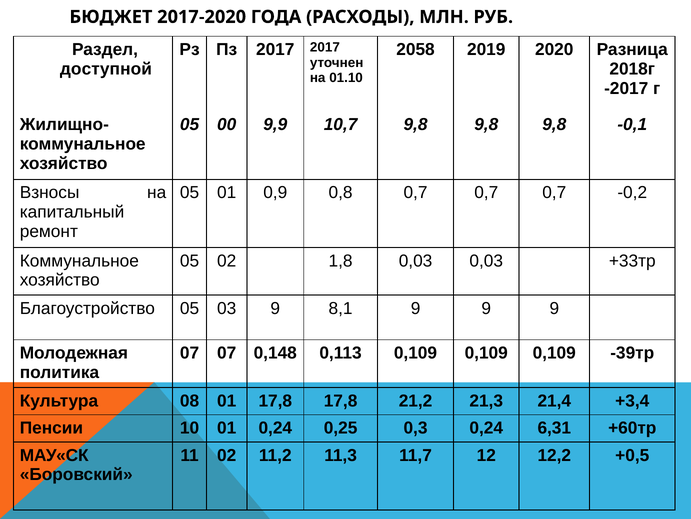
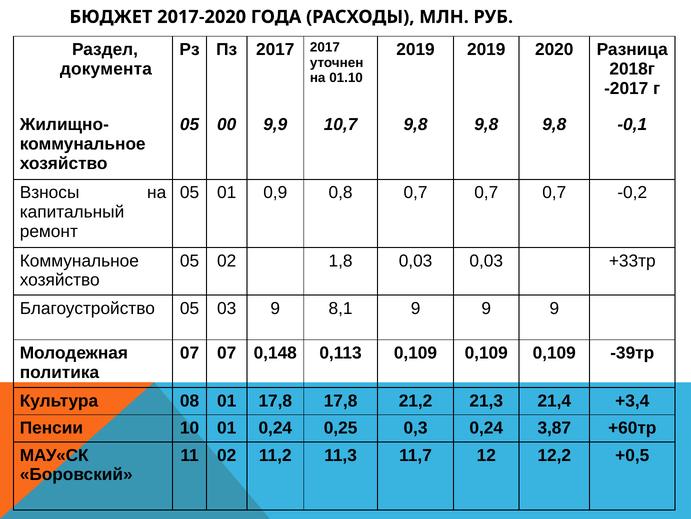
2058 at (416, 50): 2058 -> 2019
доступной: доступной -> документа
6,31: 6,31 -> 3,87
